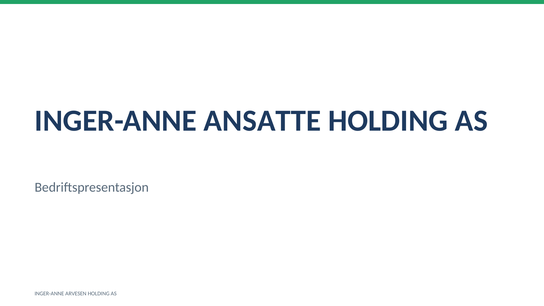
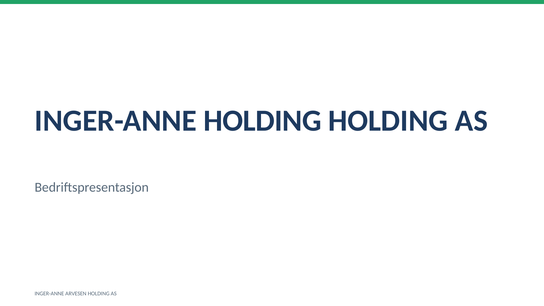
INGER-ANNE ANSATTE: ANSATTE -> HOLDING
